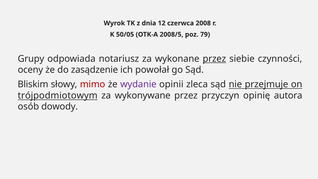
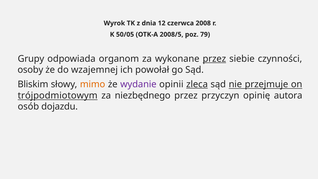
notariusz: notariusz -> organom
oceny: oceny -> osoby
zasądzenie: zasądzenie -> wzajemnej
mimo colour: red -> orange
zleca underline: none -> present
wykonywane: wykonywane -> niezbędnego
dowody: dowody -> dojazdu
